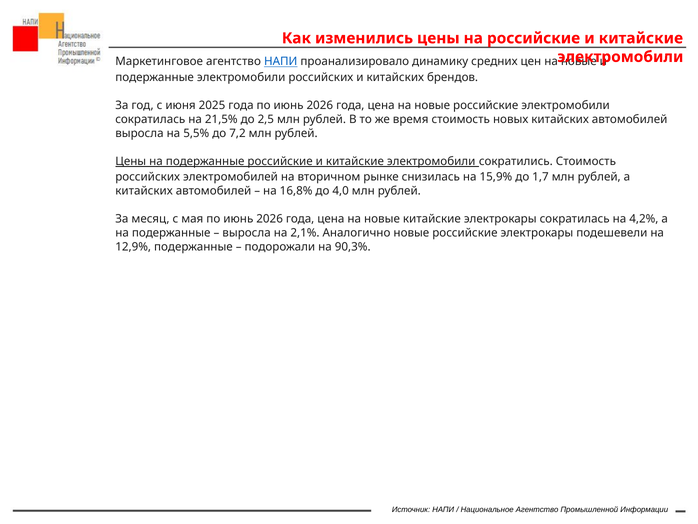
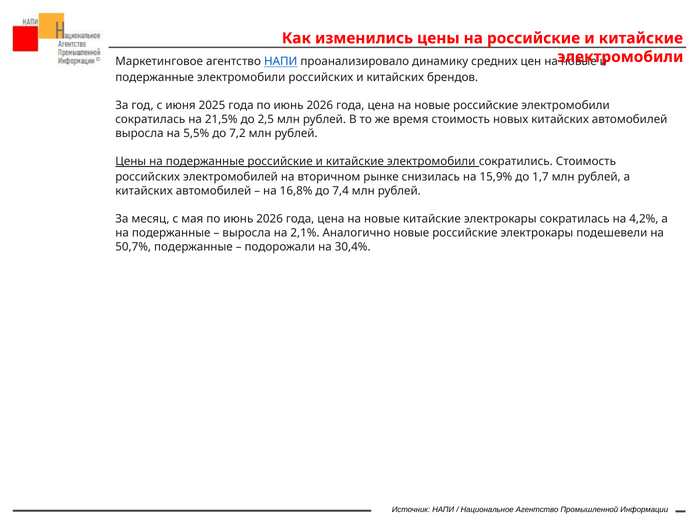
4,0: 4,0 -> 7,4
12,9%: 12,9% -> 50,7%
90,3%: 90,3% -> 30,4%
